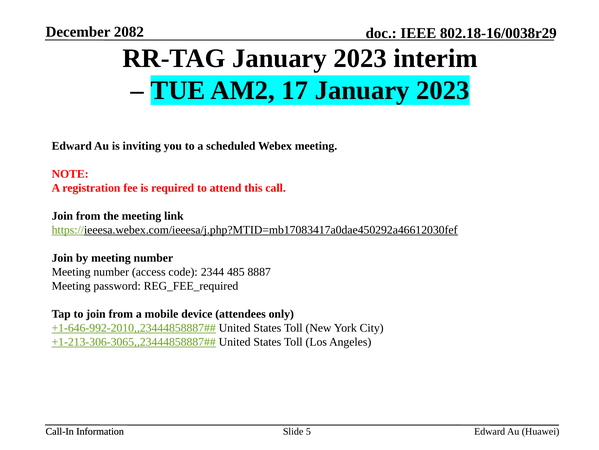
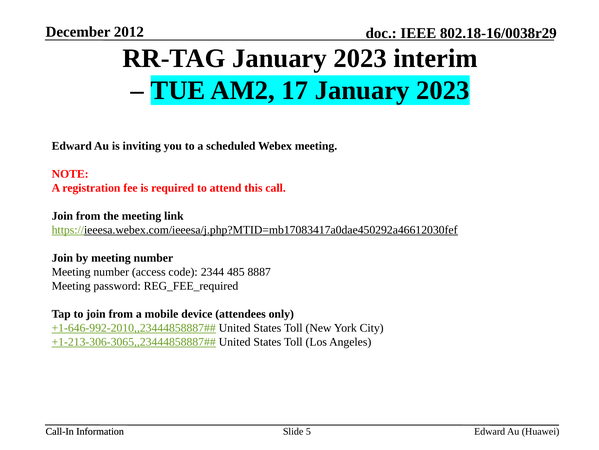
2082: 2082 -> 2012
